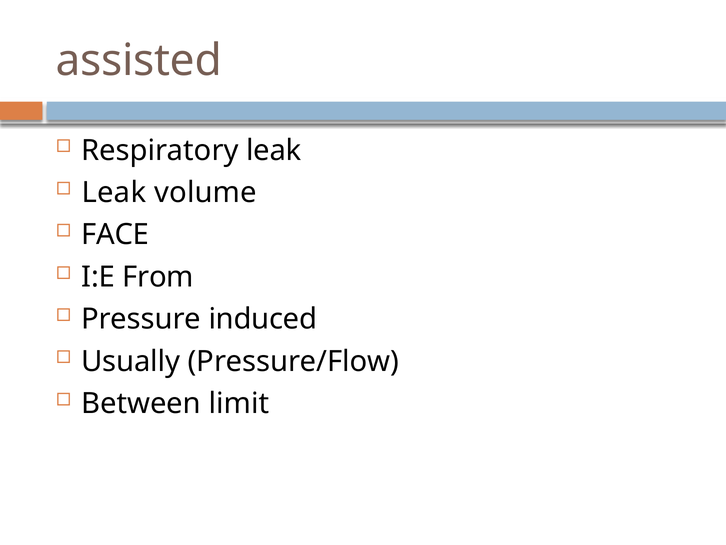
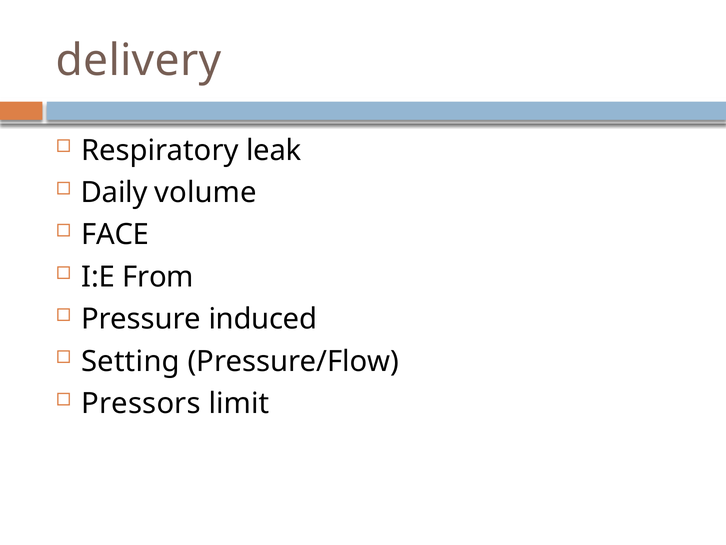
assisted: assisted -> delivery
Leak at (114, 192): Leak -> Daily
Usually: Usually -> Setting
Between: Between -> Pressors
